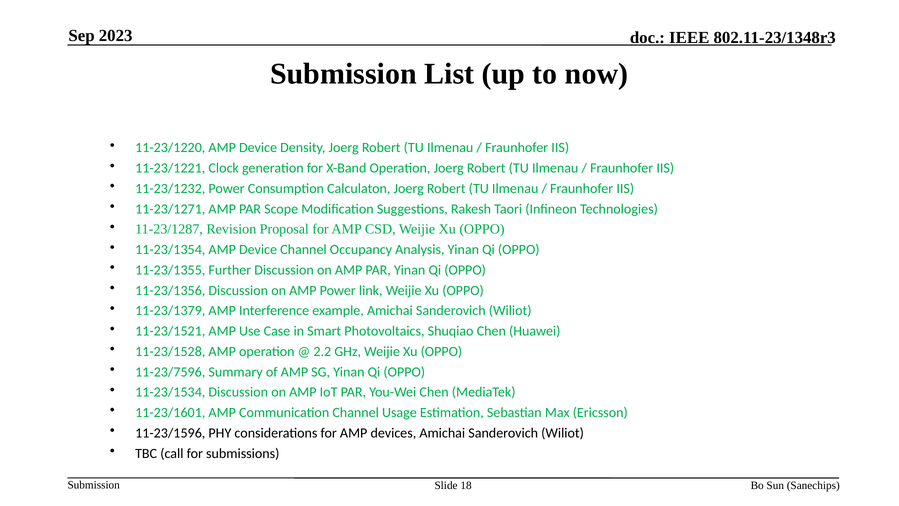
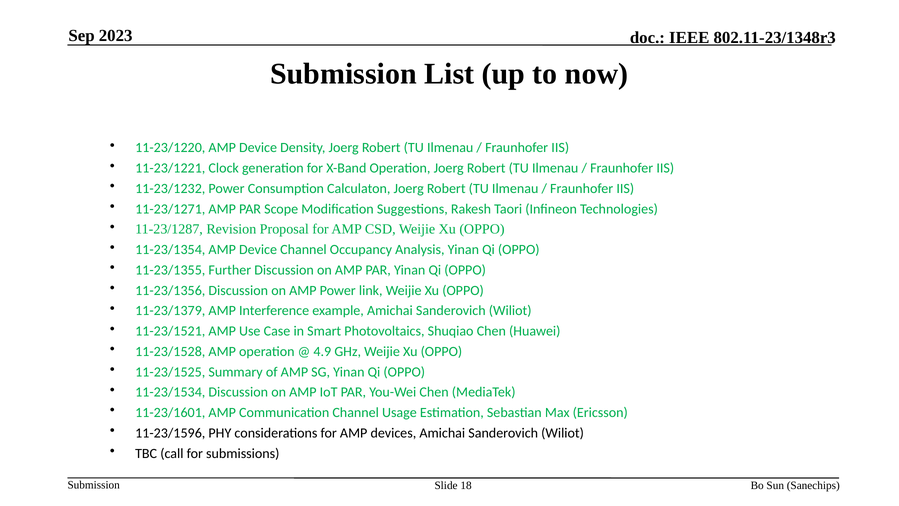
2.2: 2.2 -> 4.9
11-23/7596: 11-23/7596 -> 11-23/1525
